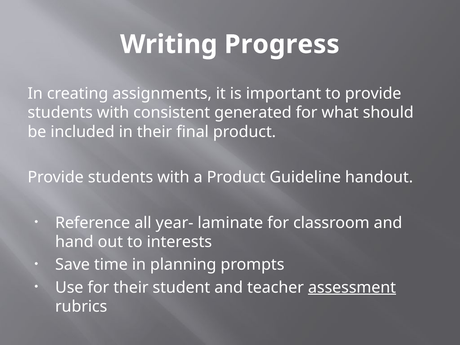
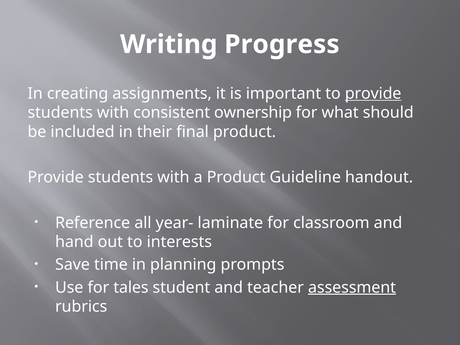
provide at (373, 93) underline: none -> present
generated: generated -> ownership
for their: their -> tales
